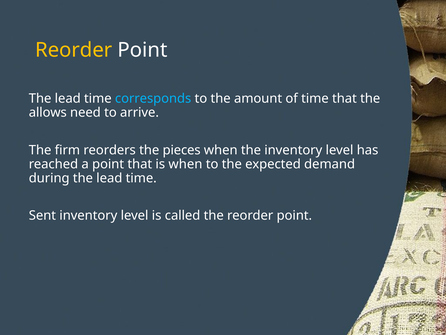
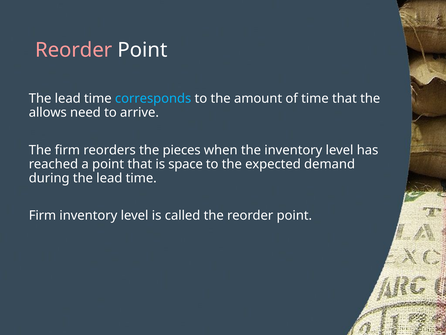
Reorder at (74, 50) colour: yellow -> pink
is when: when -> space
Sent at (42, 215): Sent -> Firm
